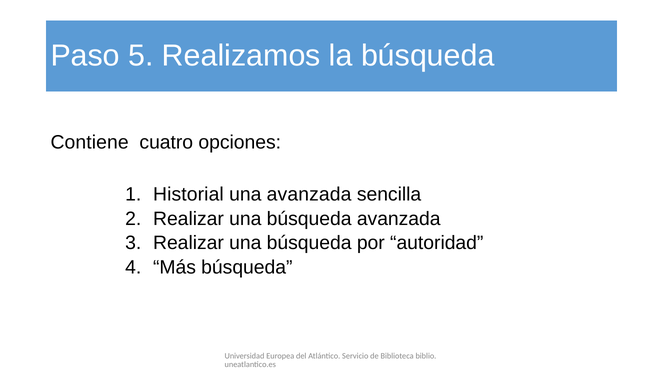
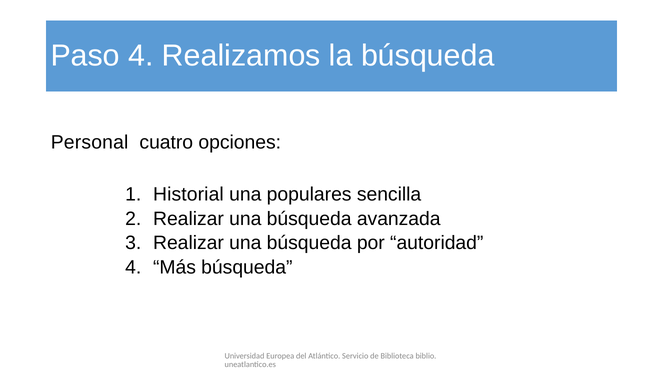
Paso 5: 5 -> 4
Contiene: Contiene -> Personal
una avanzada: avanzada -> populares
